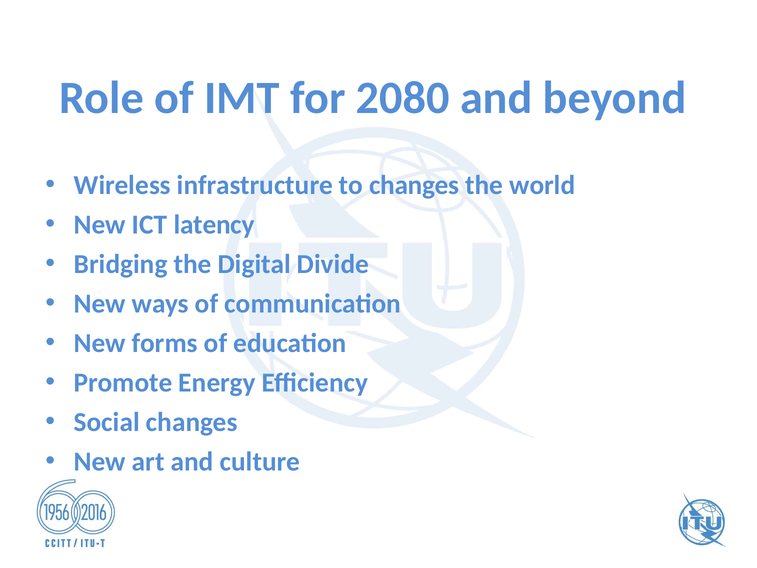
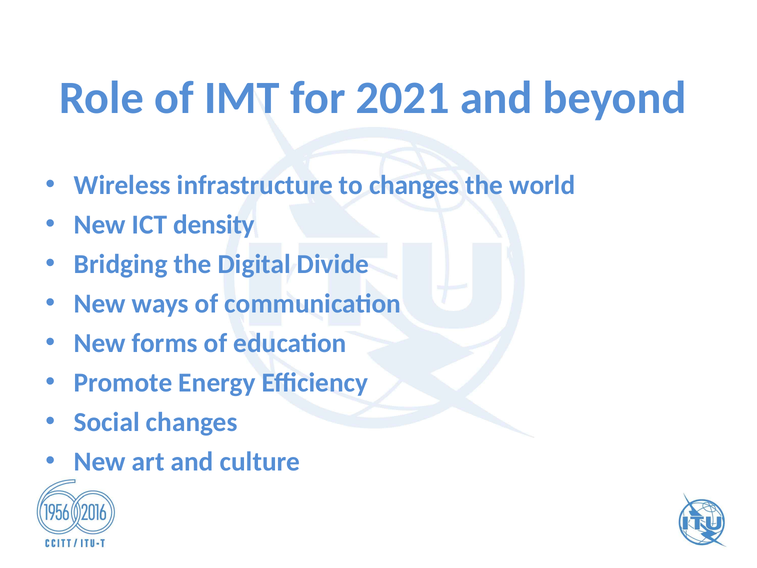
2080: 2080 -> 2021
latency: latency -> density
